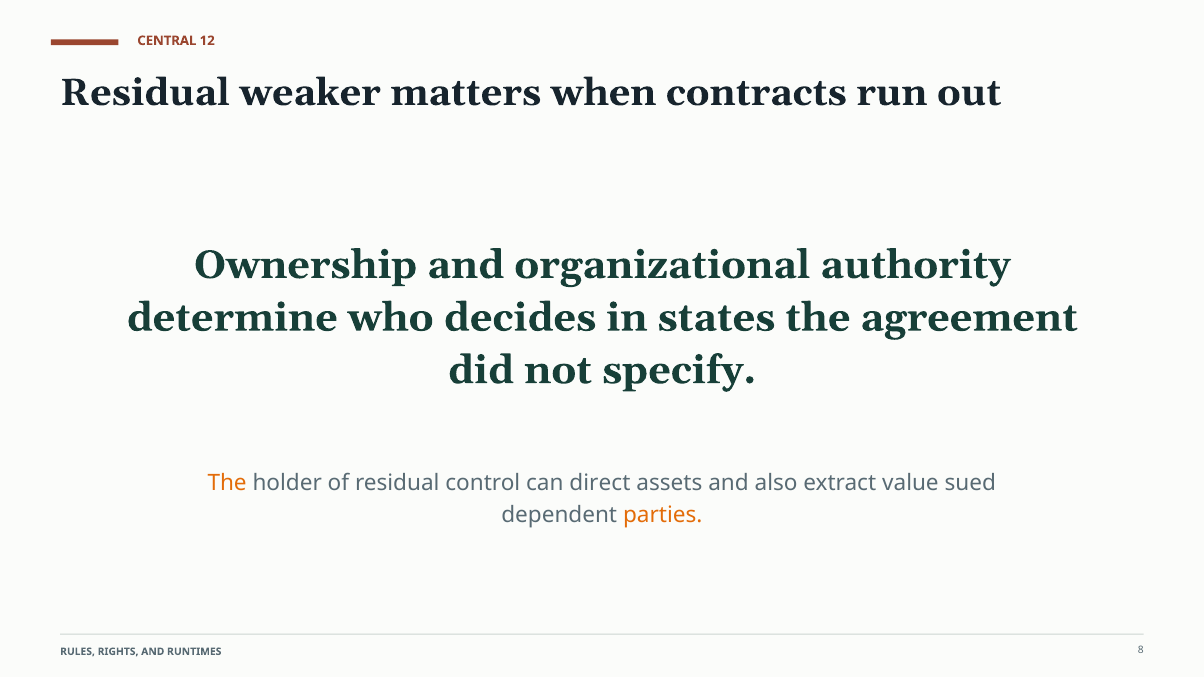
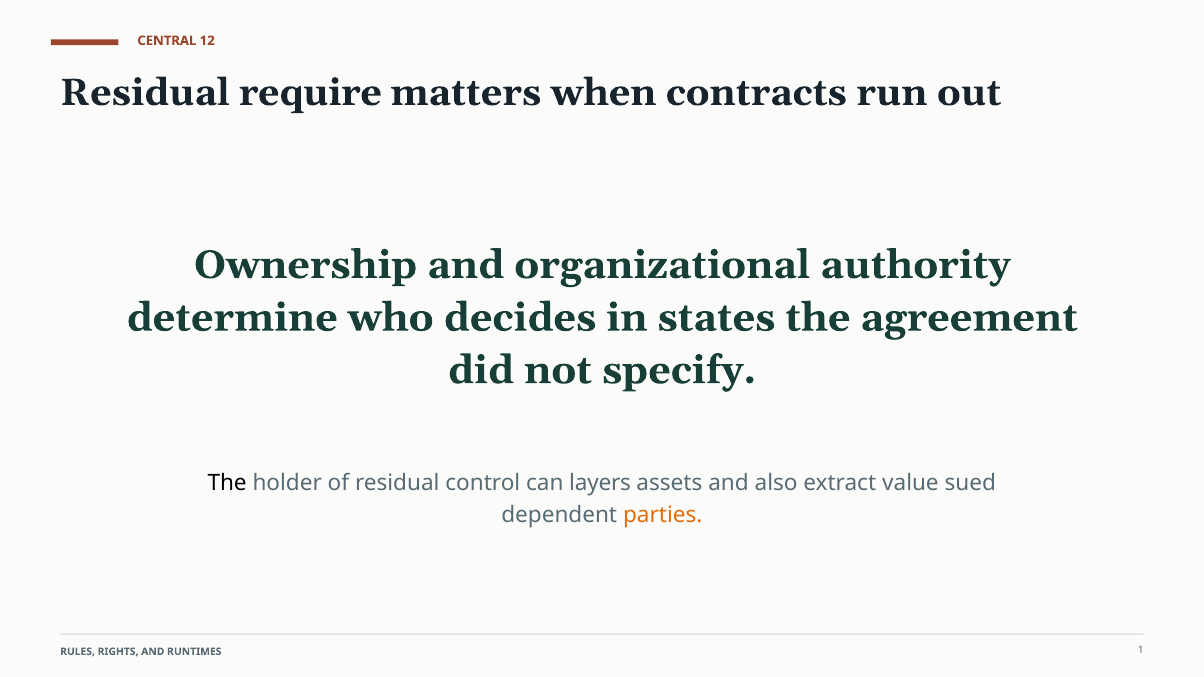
weaker: weaker -> require
The at (227, 483) colour: orange -> black
direct: direct -> layers
8: 8 -> 1
